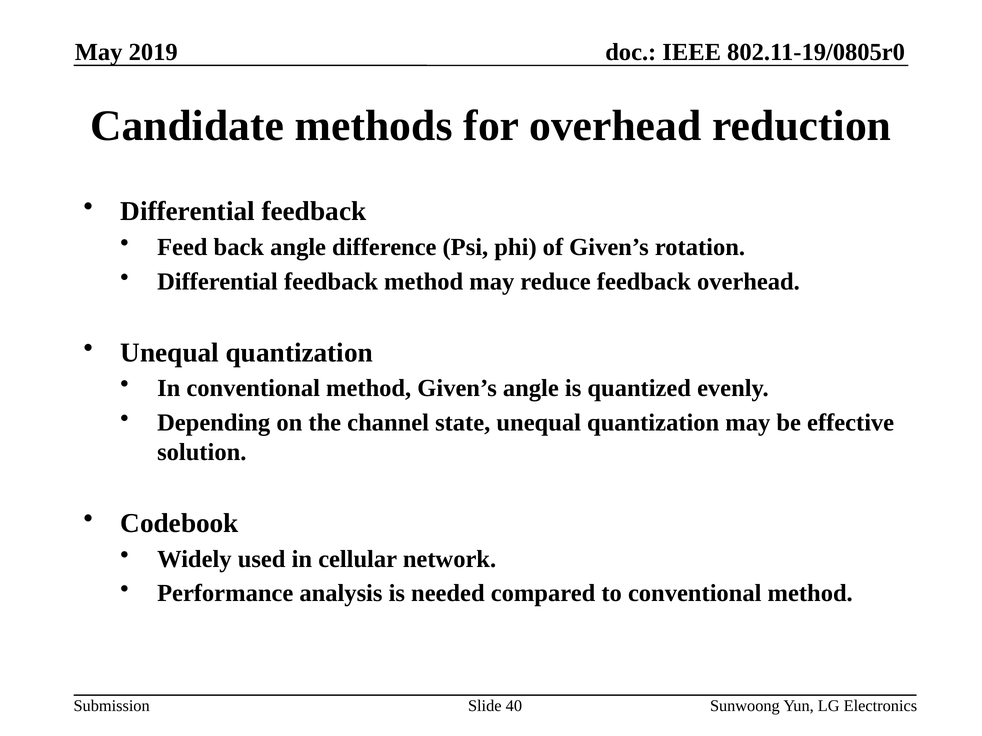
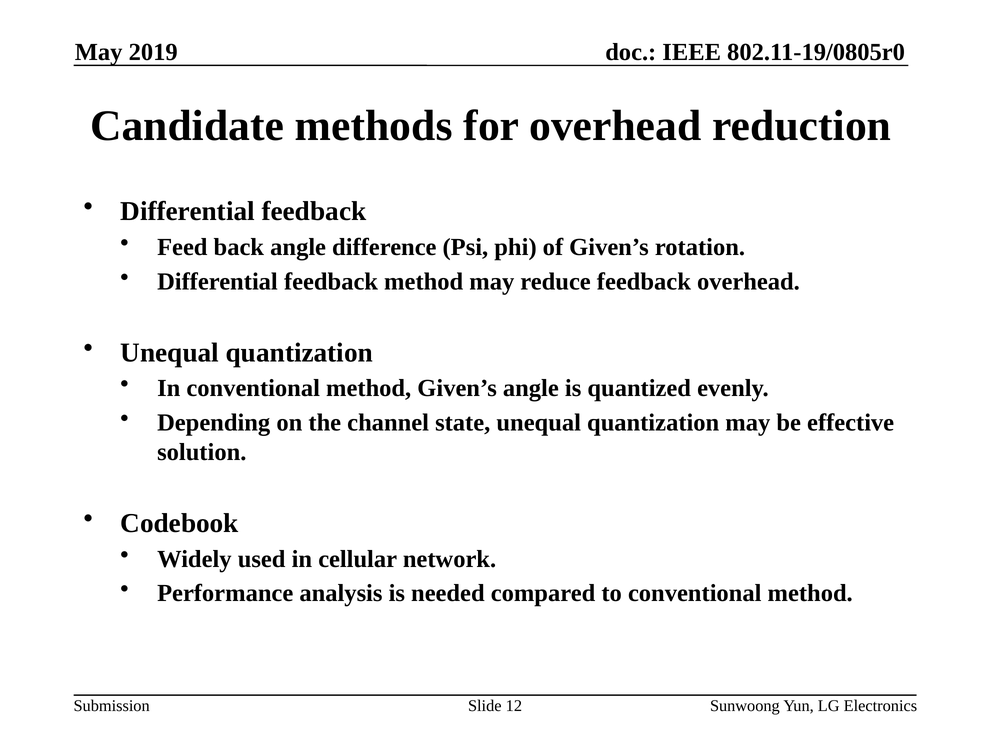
40: 40 -> 12
